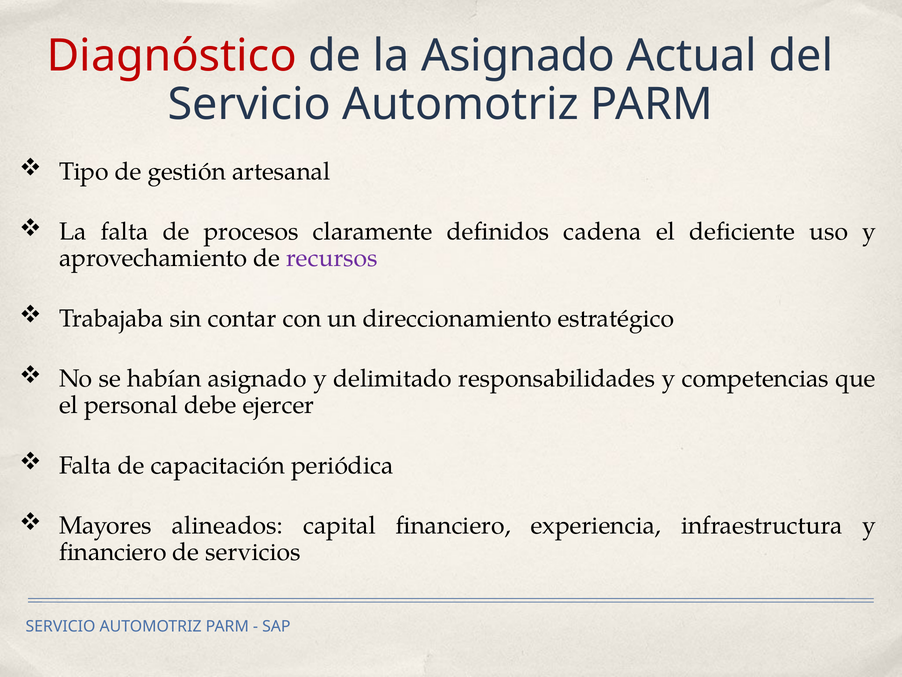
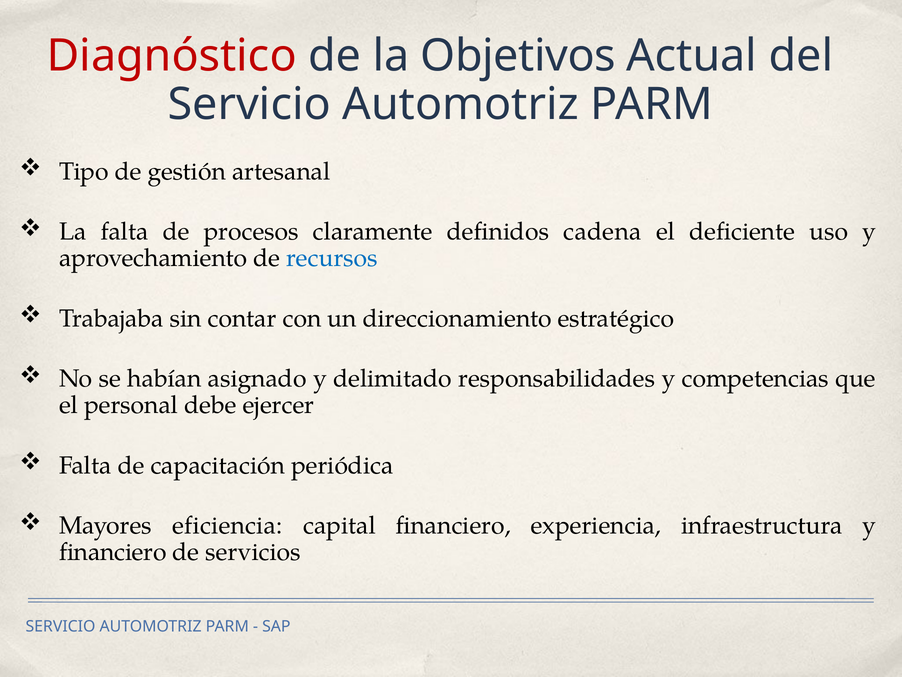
la Asignado: Asignado -> Objetivos
recursos colour: purple -> blue
alineados: alineados -> eficiencia
